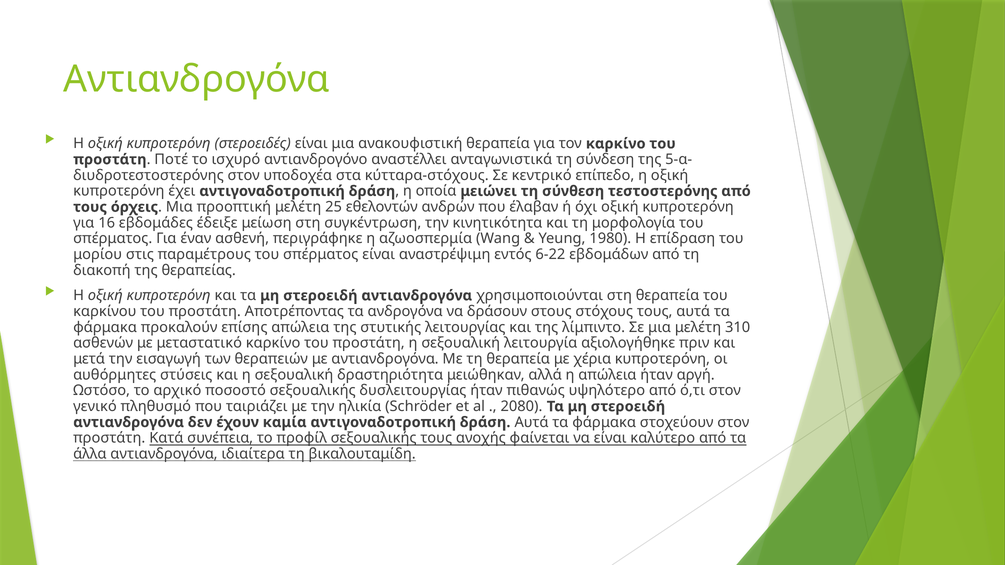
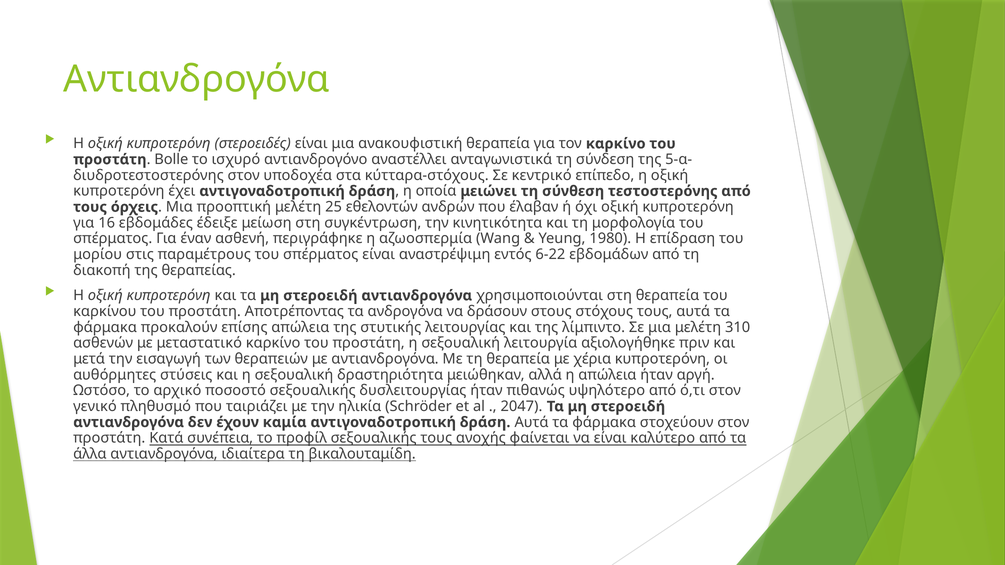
Ποτέ: Ποτέ -> Bolle
2080: 2080 -> 2047
